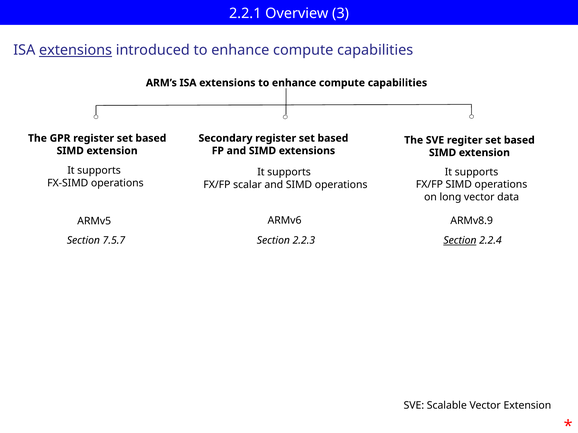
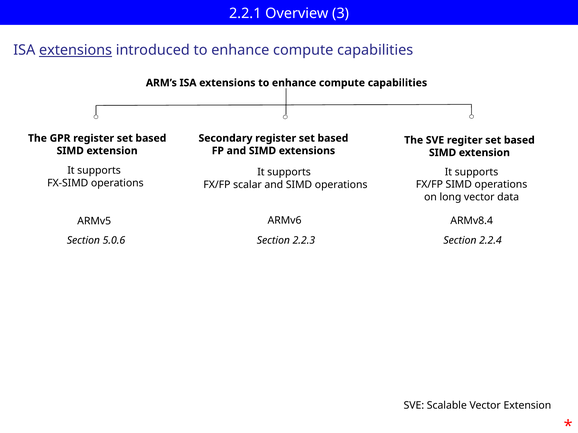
ARMv8.9: ARMv8.9 -> ARMv8.4
7.5.7: 7.5.7 -> 5.0.6
Section at (460, 241) underline: present -> none
